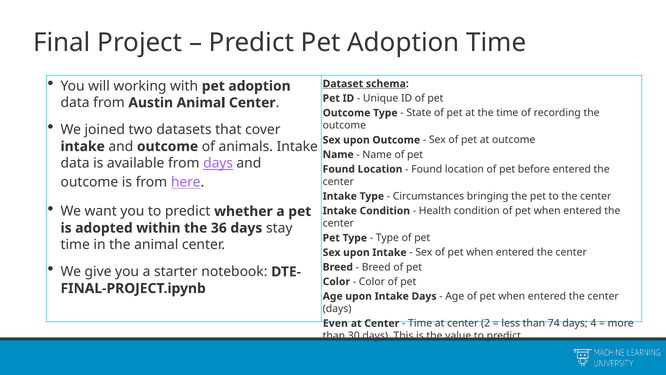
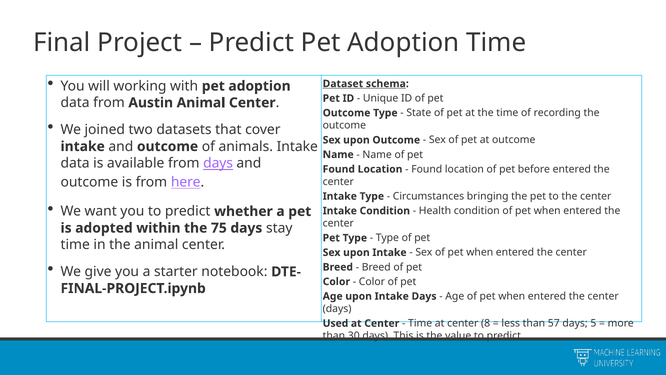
36: 36 -> 75
Even: Even -> Used
2: 2 -> 8
74: 74 -> 57
4: 4 -> 5
